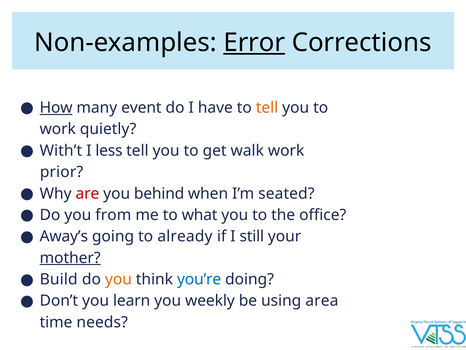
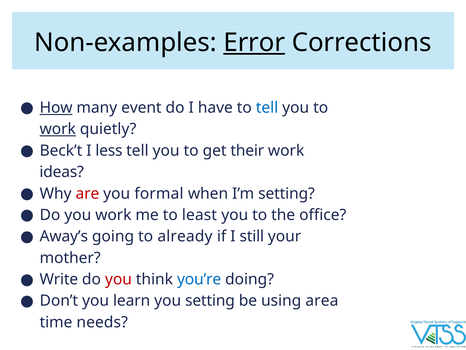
tell at (267, 108) colour: orange -> blue
work at (58, 129) underline: none -> present
With’t: With’t -> Beck’t
walk: walk -> their
prior: prior -> ideas
behind: behind -> formal
I’m seated: seated -> setting
you from: from -> work
what: what -> least
mother underline: present -> none
Build: Build -> Write
you at (118, 279) colour: orange -> red
you weekly: weekly -> setting
